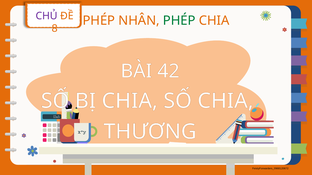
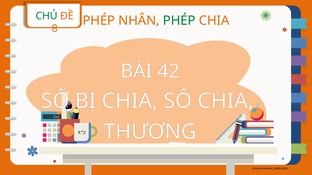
CHỦ colour: purple -> green
